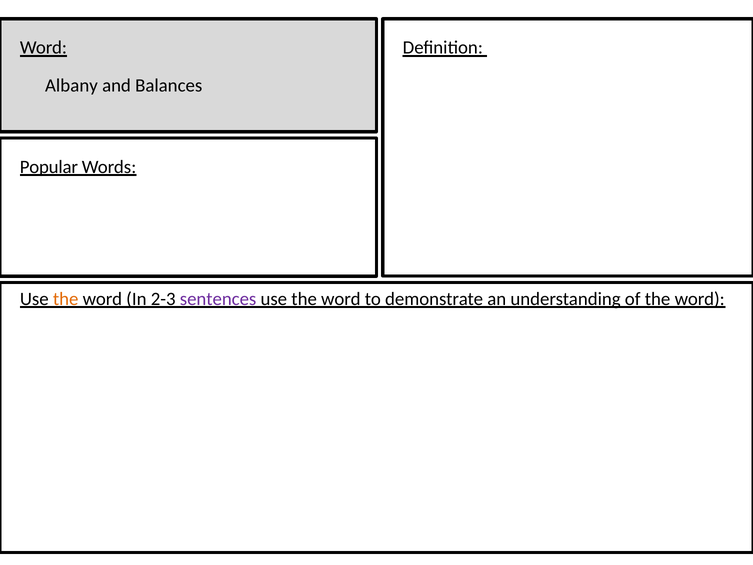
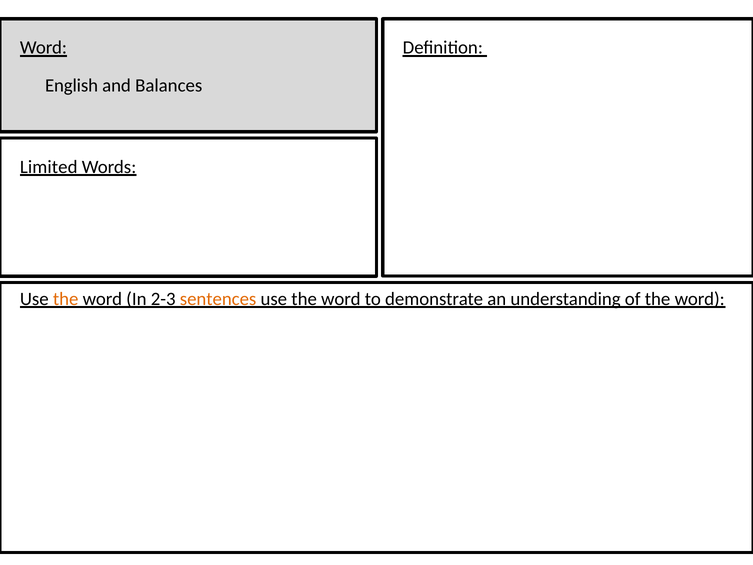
Albany: Albany -> English
Popular: Popular -> Limited
sentences colour: purple -> orange
